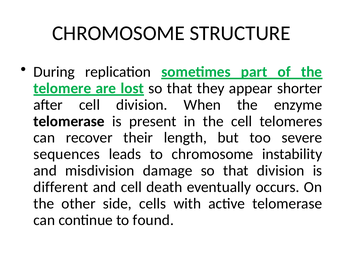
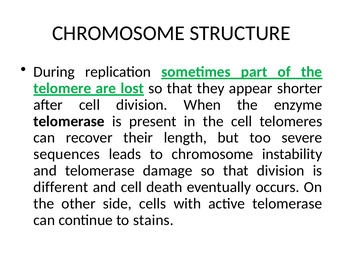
and misdivision: misdivision -> telomerase
found: found -> stains
